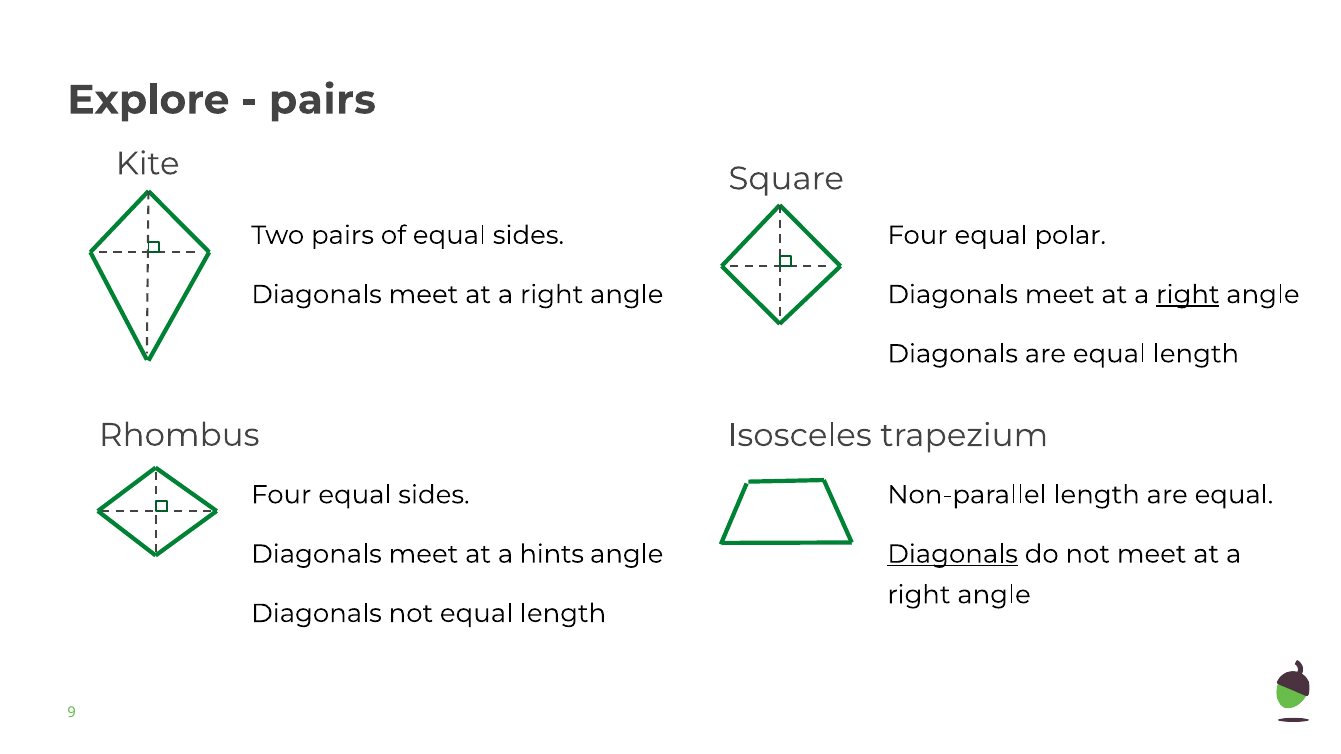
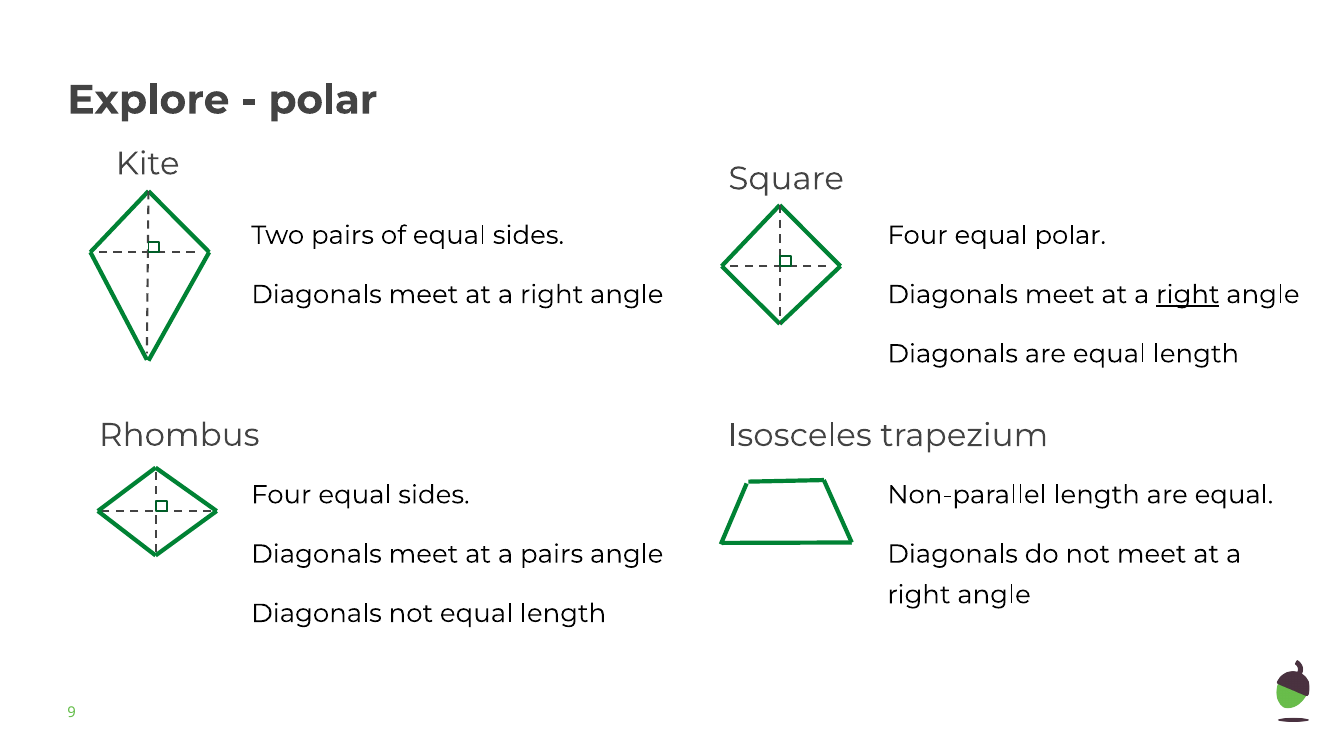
pairs at (322, 100): pairs -> polar
a hints: hints -> pairs
Diagonals at (953, 554) underline: present -> none
